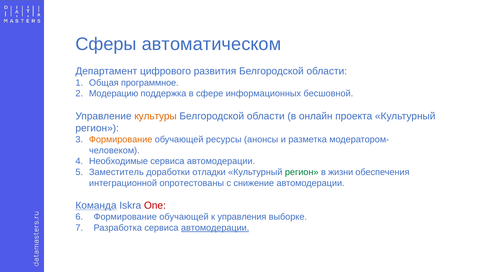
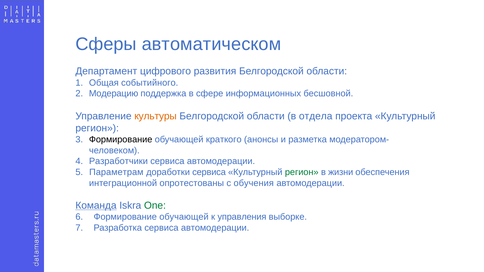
программное: программное -> событийного
онлайн: онлайн -> отдела
Формирование at (121, 140) colour: orange -> black
ресурсы: ресурсы -> краткого
Необходимые: Необходимые -> Разработчики
Заместитель: Заместитель -> Параметрам
доработки отладки: отладки -> сервиса
снижение: снижение -> обучения
One colour: red -> green
автомодерации at (215, 228) underline: present -> none
